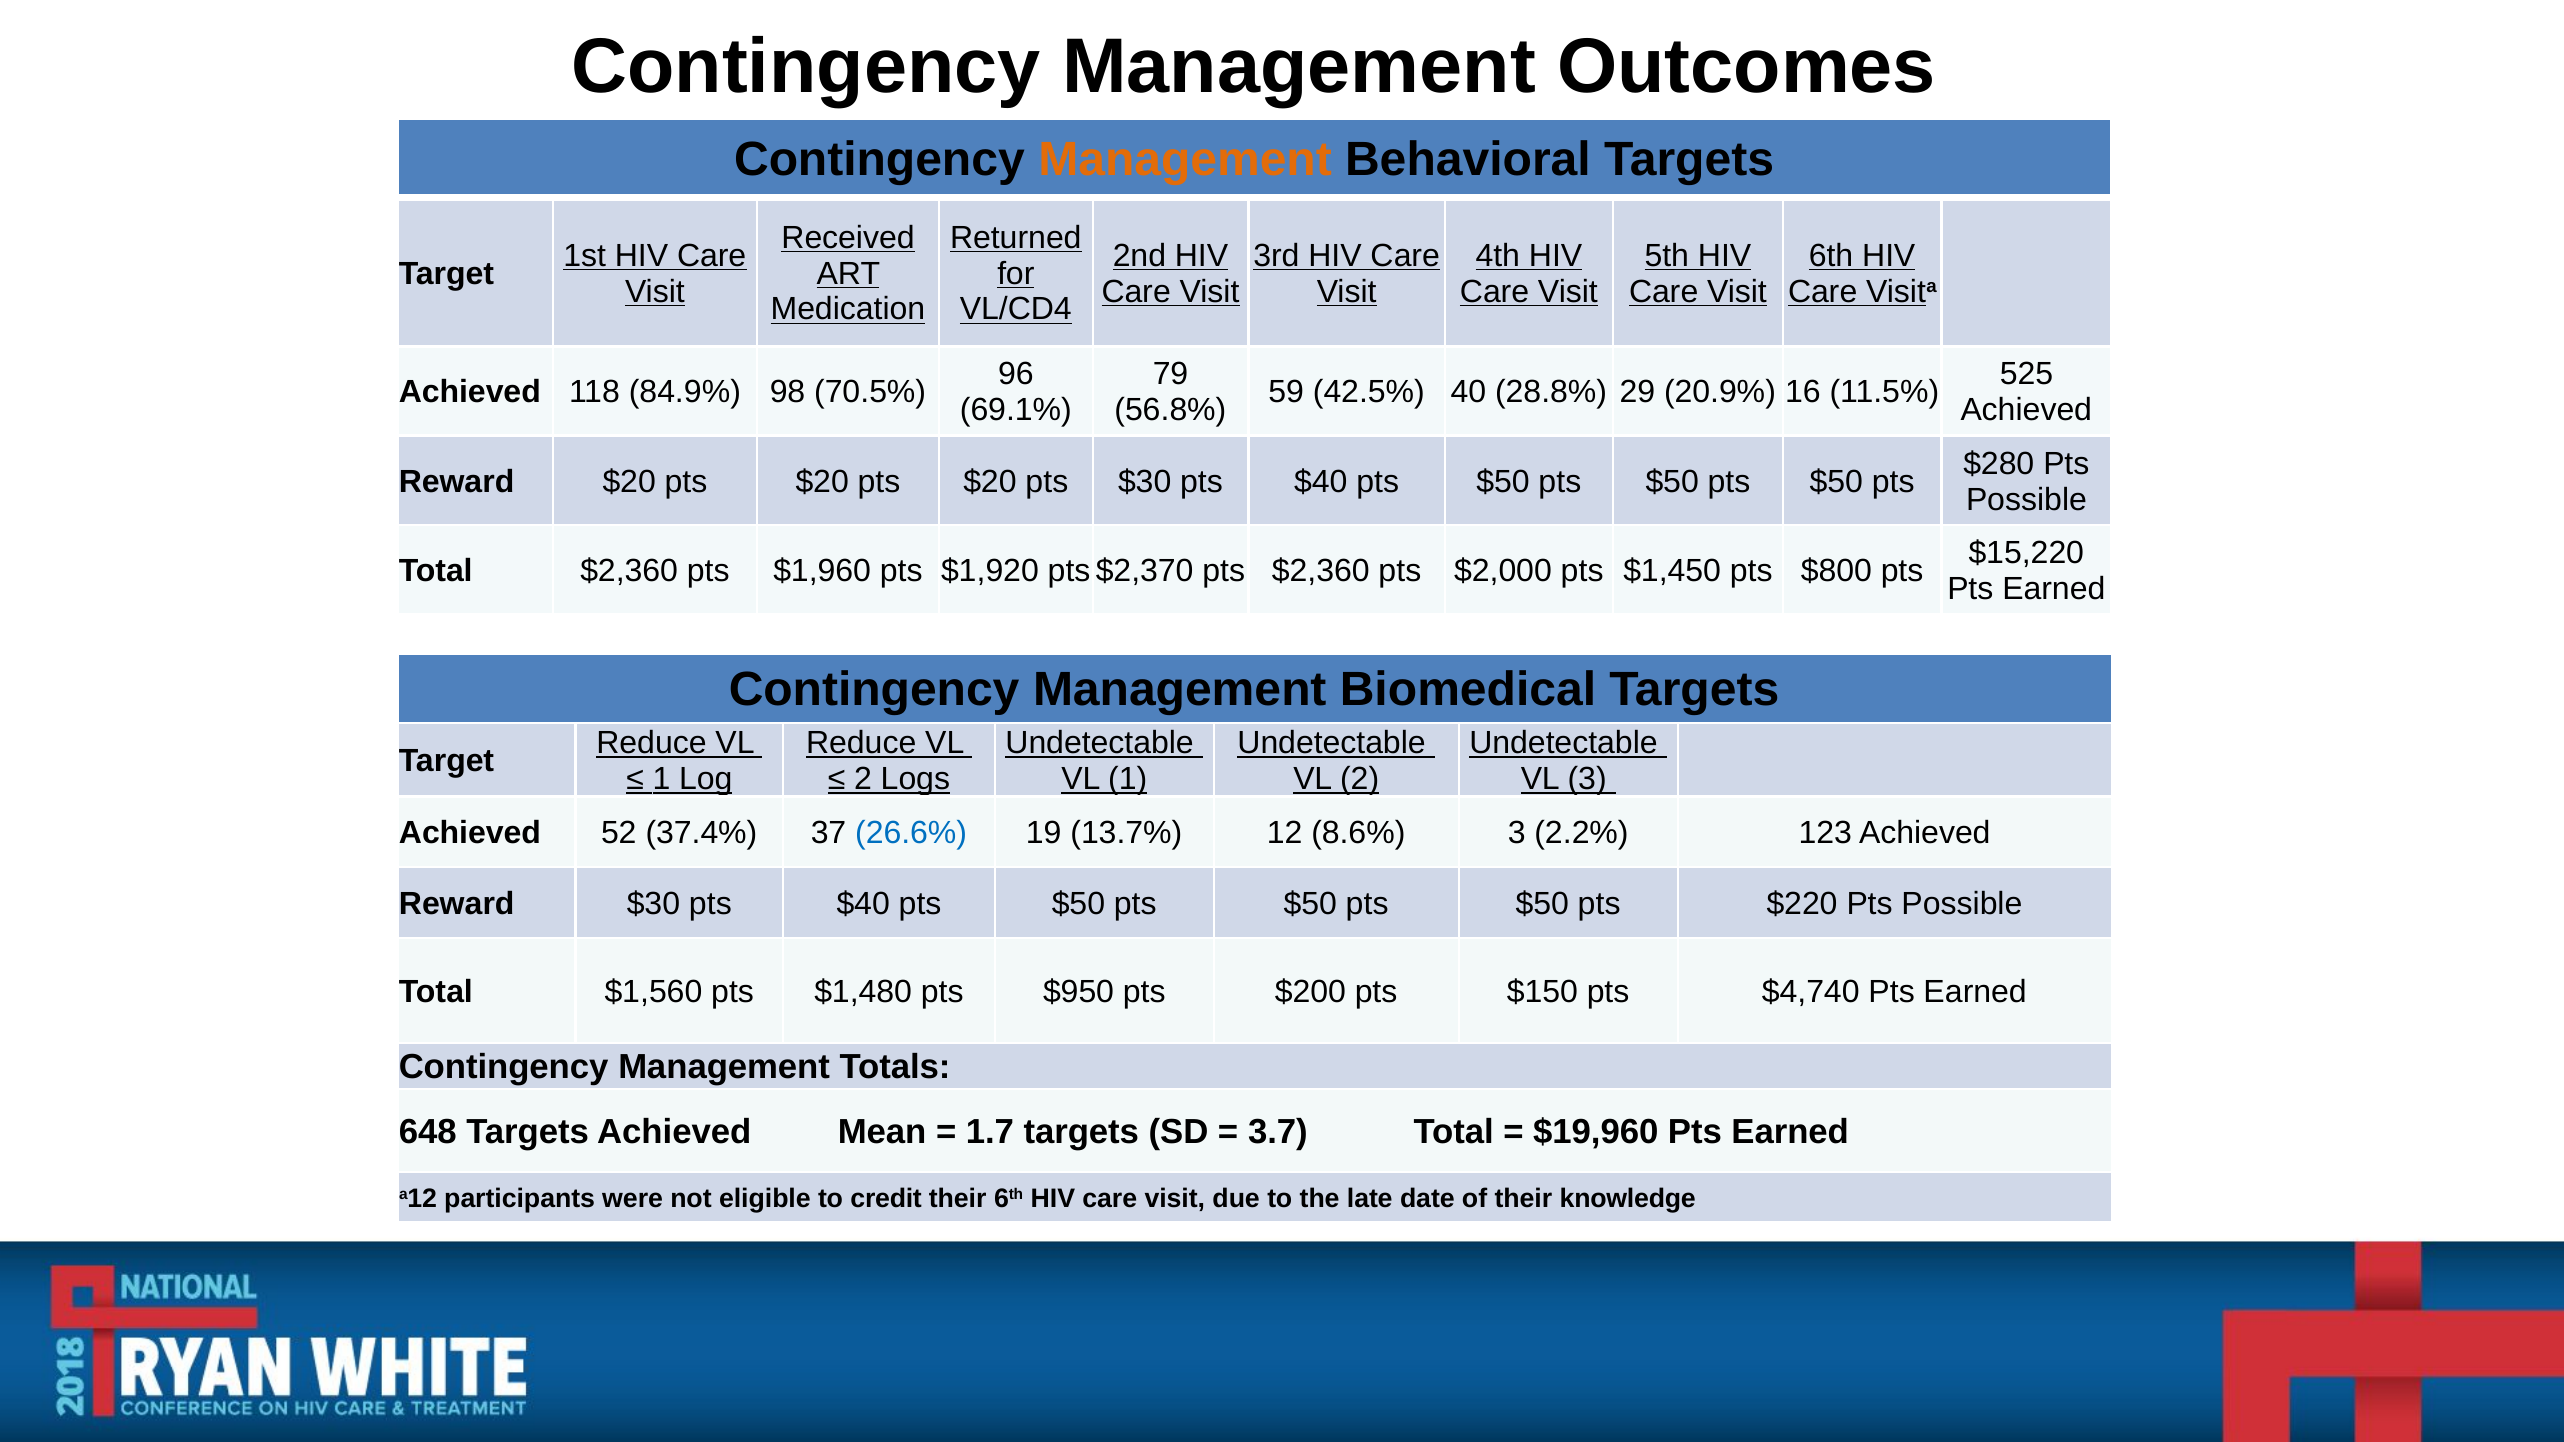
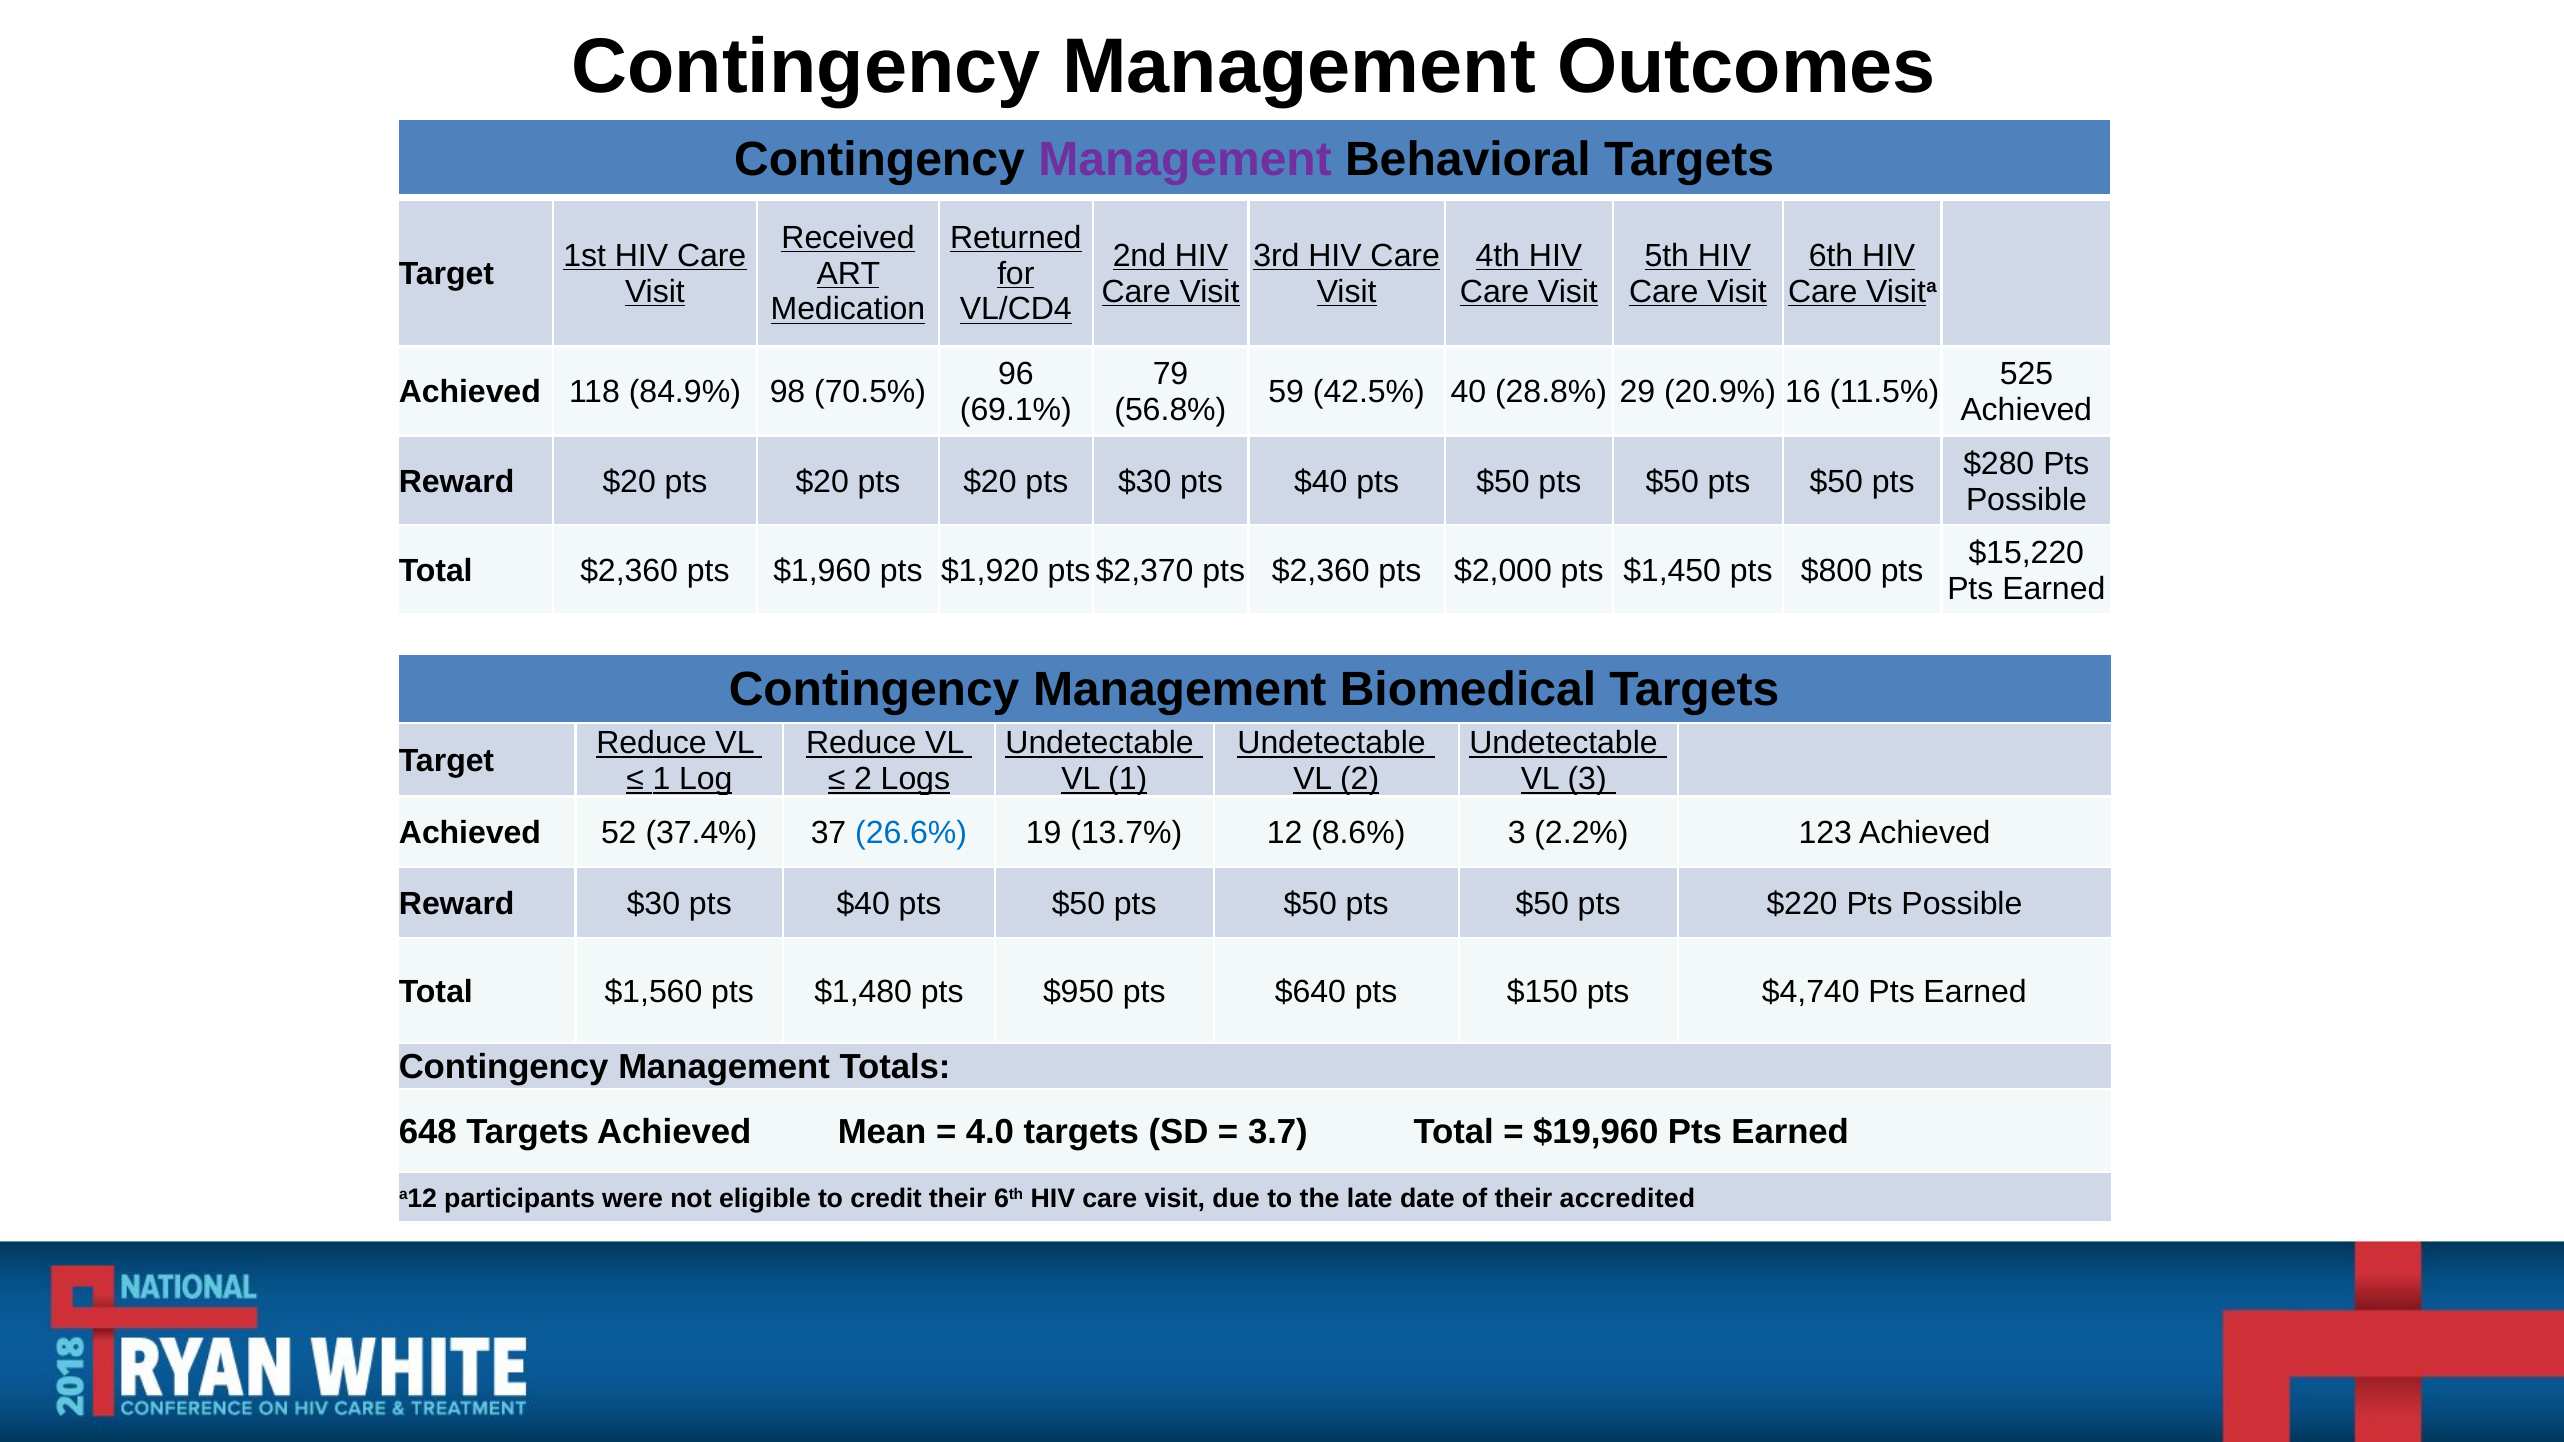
Management at (1185, 160) colour: orange -> purple
$200: $200 -> $640
1.7: 1.7 -> 4.0
knowledge: knowledge -> accredited
